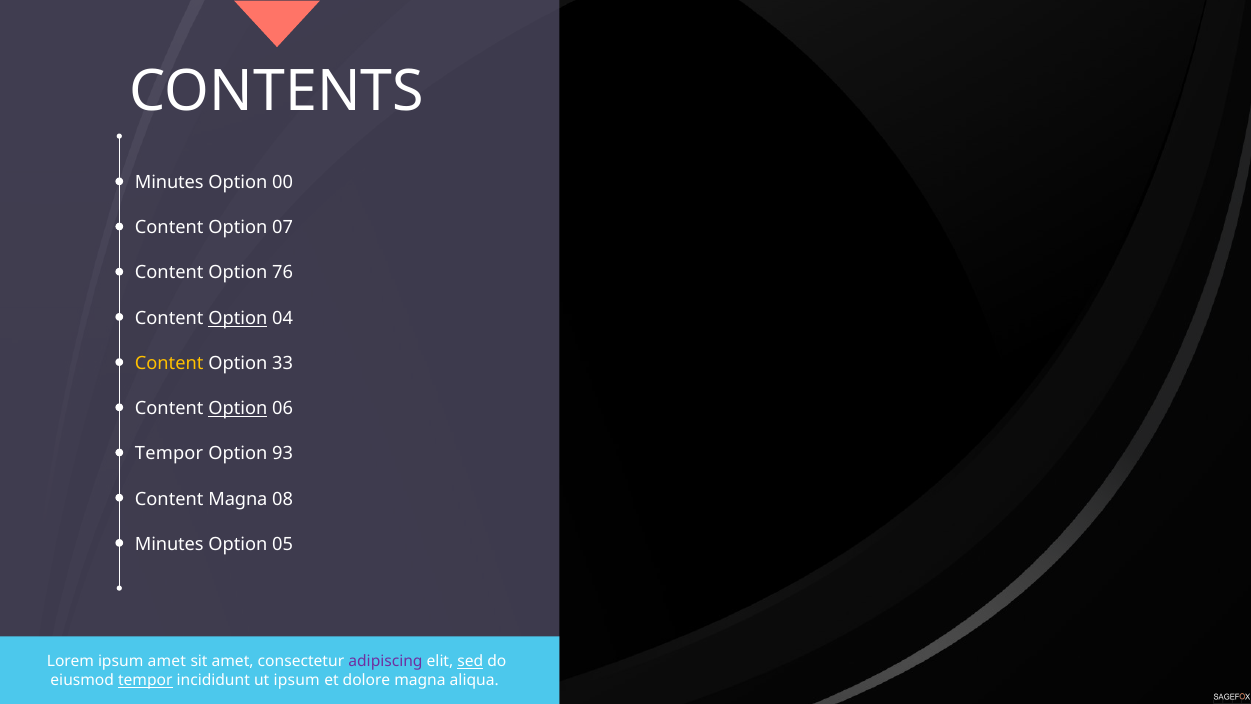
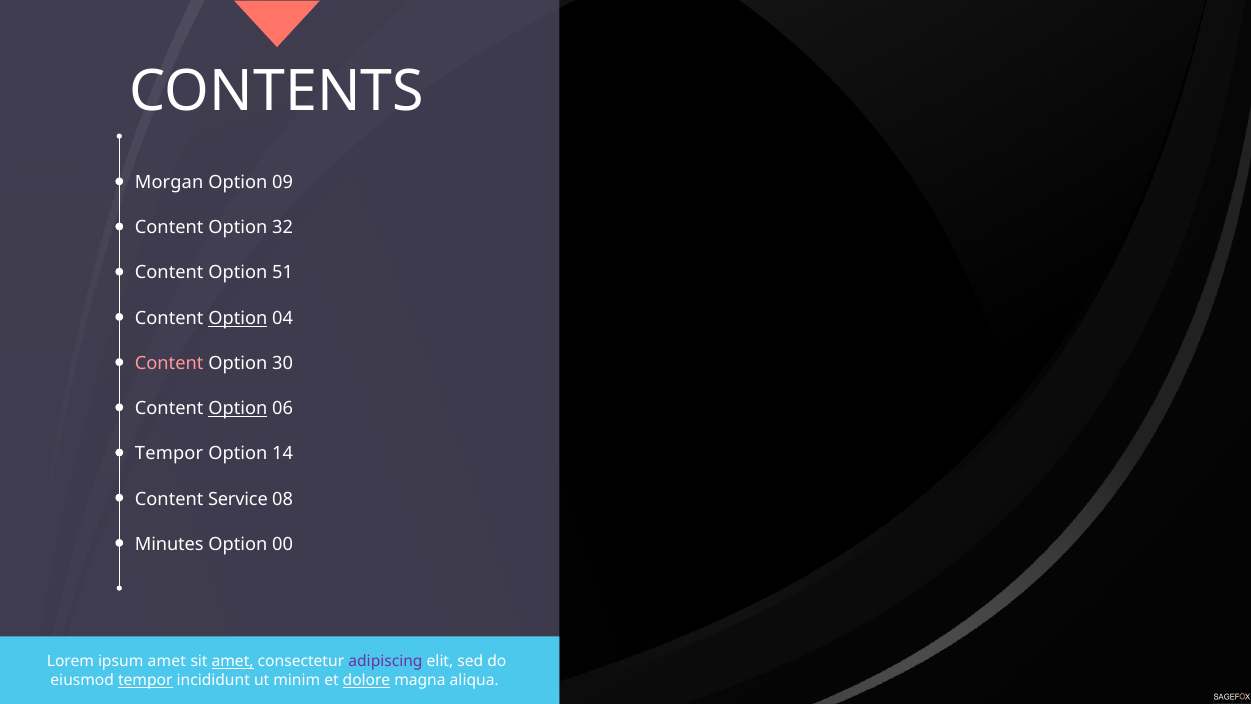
Minutes at (169, 182): Minutes -> Morgan
00: 00 -> 09
07: 07 -> 32
76: 76 -> 51
Content at (169, 364) colour: yellow -> pink
33: 33 -> 30
93: 93 -> 14
Content Magna: Magna -> Service
05: 05 -> 00
amet at (233, 661) underline: none -> present
sed underline: present -> none
ut ipsum: ipsum -> minim
dolore underline: none -> present
